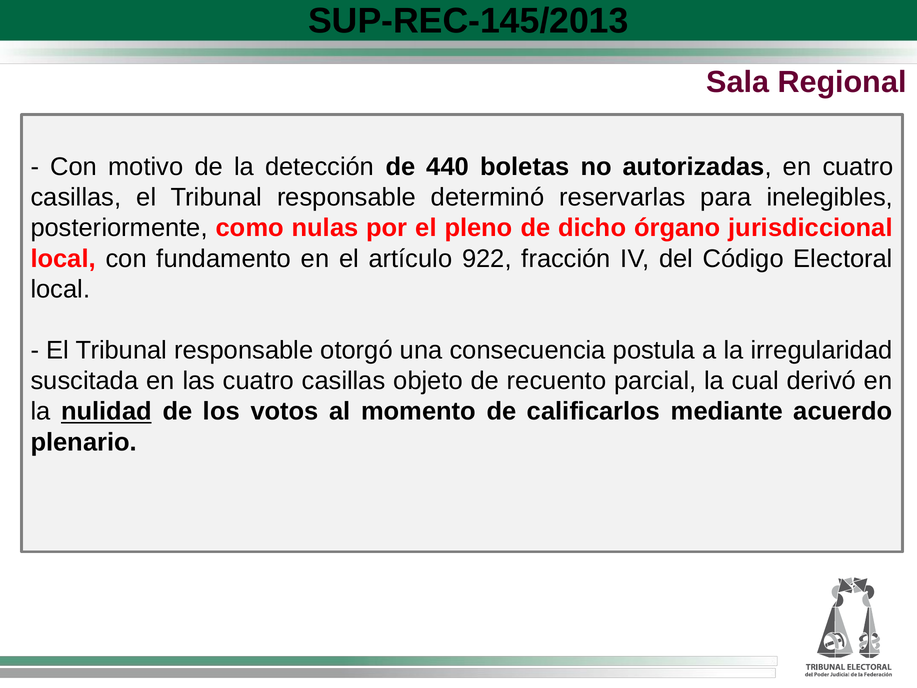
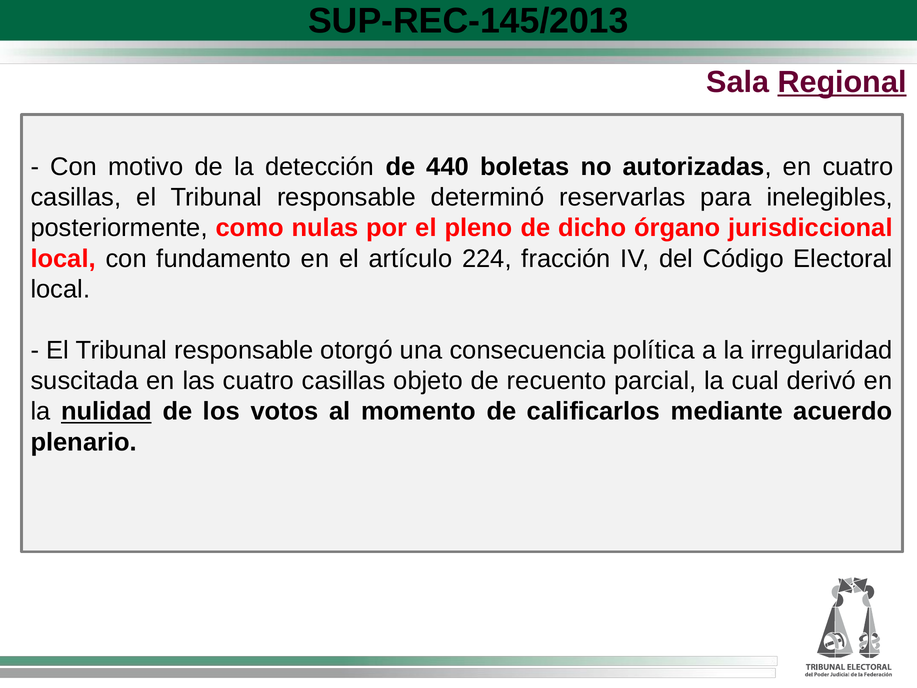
Regional underline: none -> present
922: 922 -> 224
postula: postula -> política
